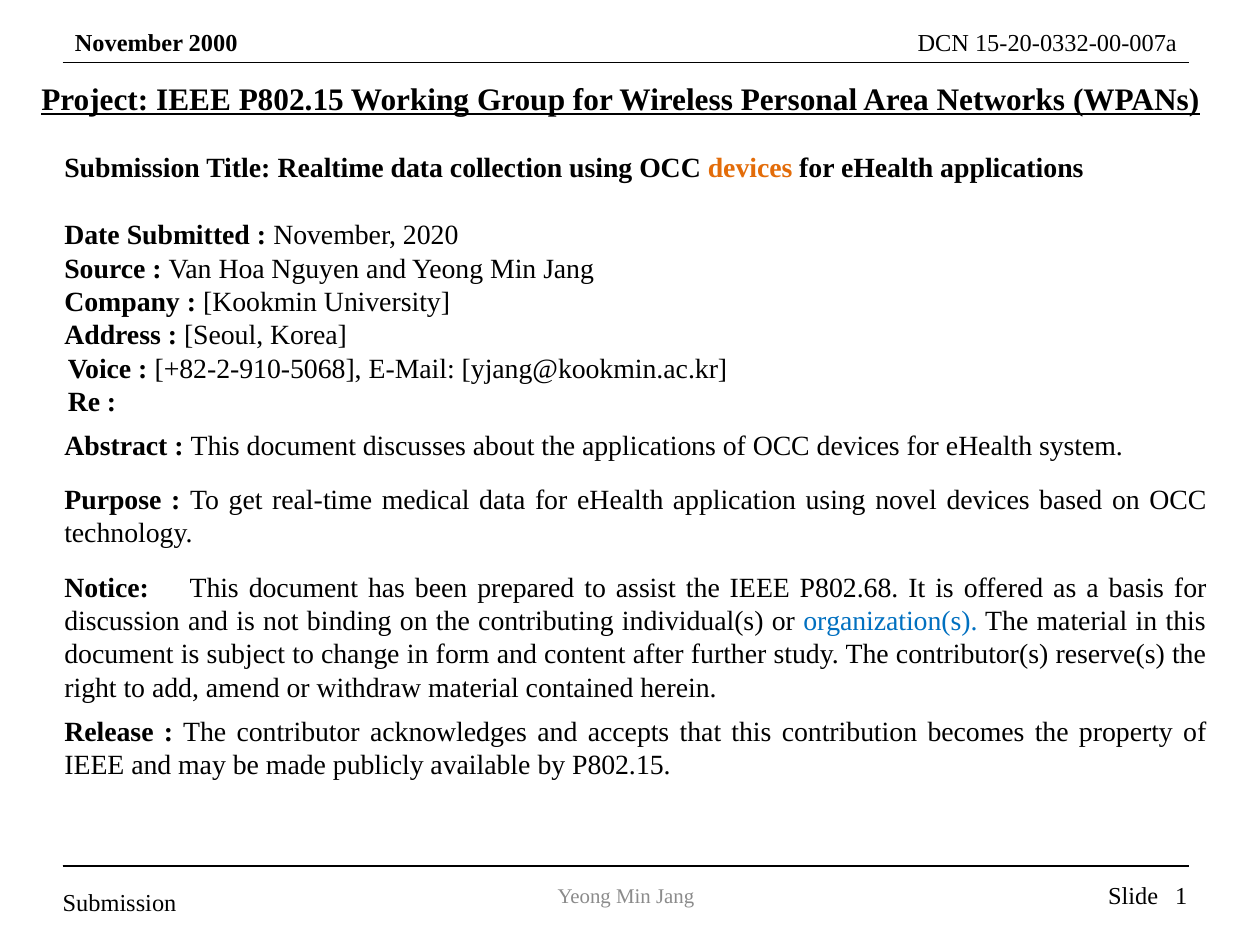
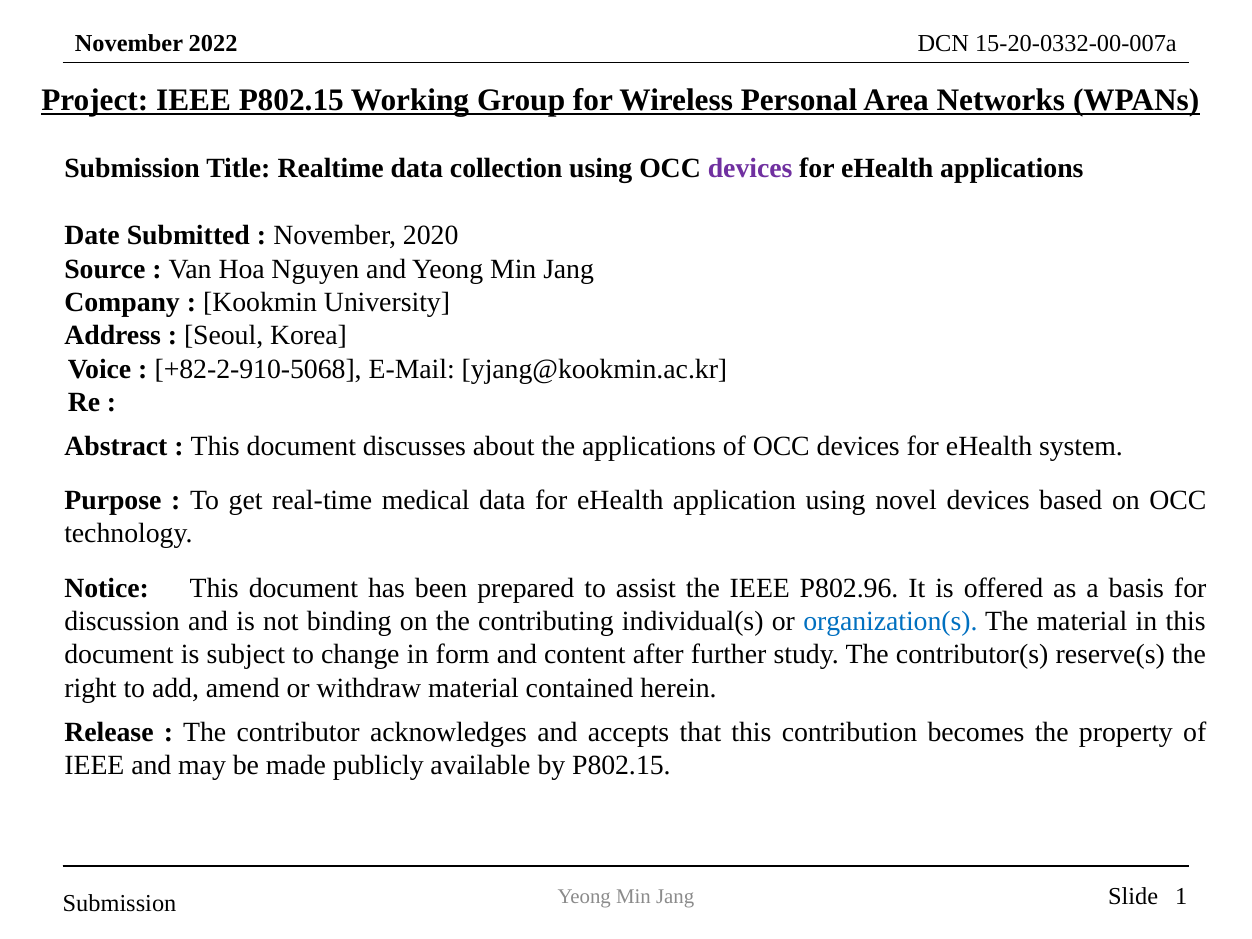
2000: 2000 -> 2022
devices at (750, 169) colour: orange -> purple
P802.68: P802.68 -> P802.96
